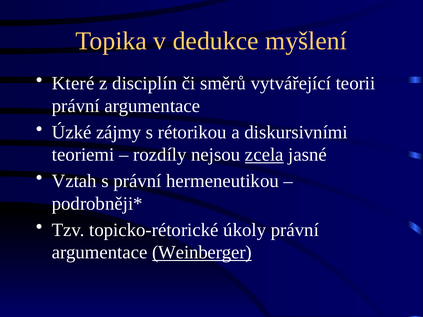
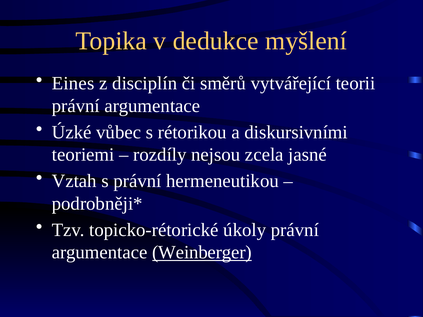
Které: Které -> Eines
zájmy: zájmy -> vůbec
zcela underline: present -> none
